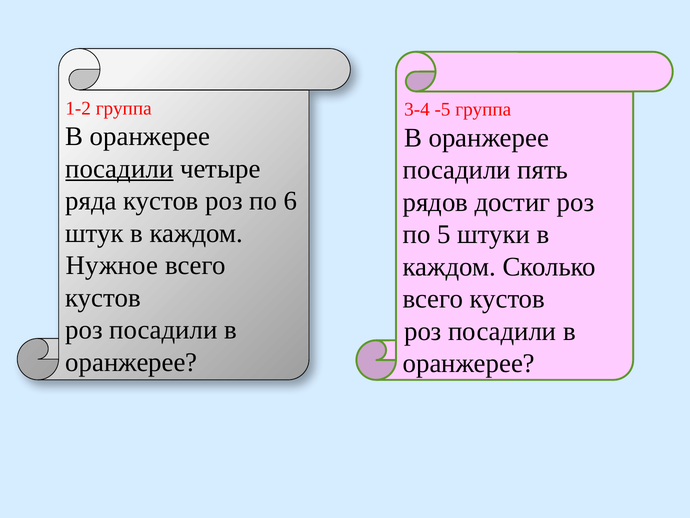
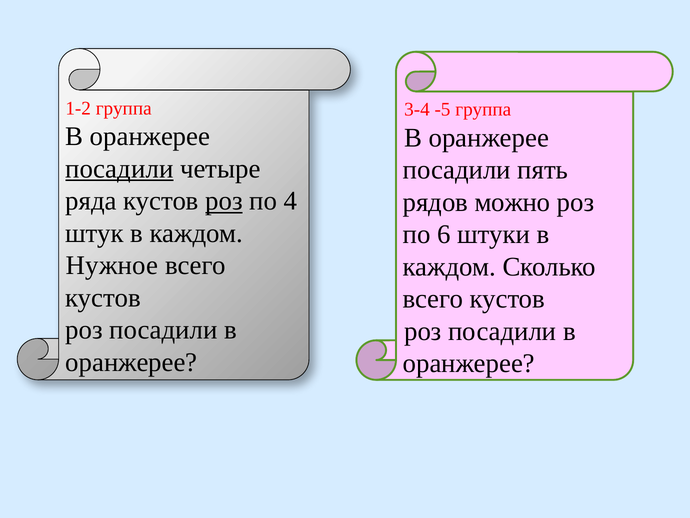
роз at (224, 201) underline: none -> present
6: 6 -> 4
достиг: достиг -> можно
5: 5 -> 6
